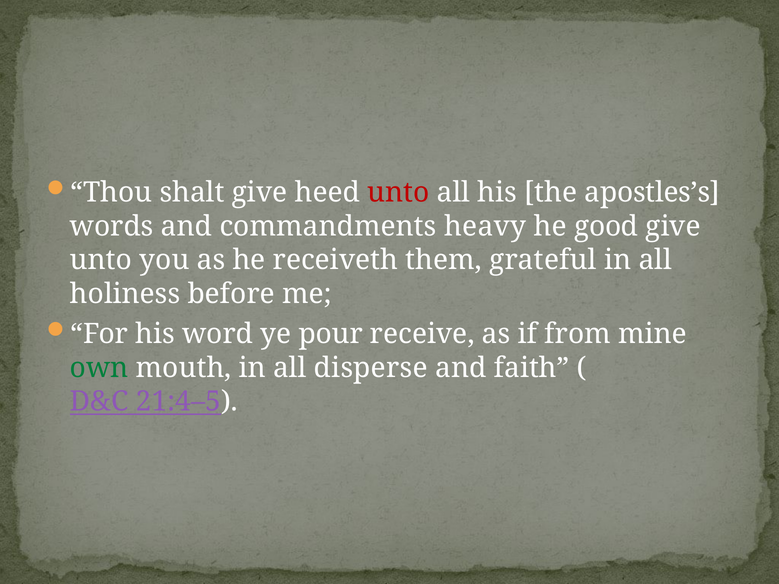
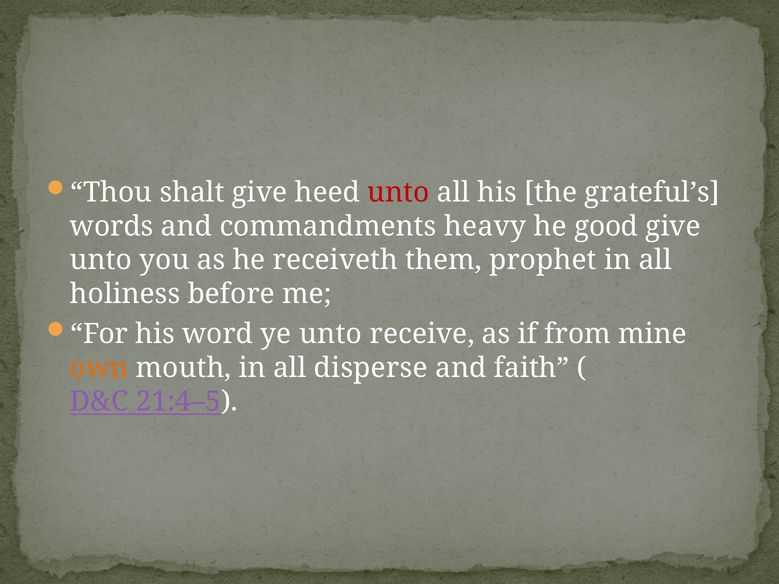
apostles’s: apostles’s -> grateful’s
grateful: grateful -> prophet
ye pour: pour -> unto
own colour: green -> orange
